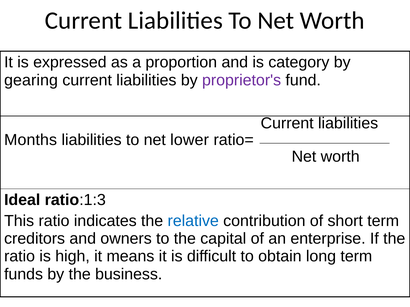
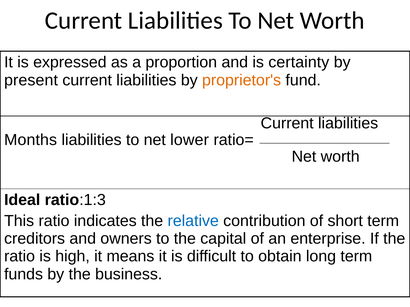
category: category -> certainty
gearing: gearing -> present
proprietor's colour: purple -> orange
